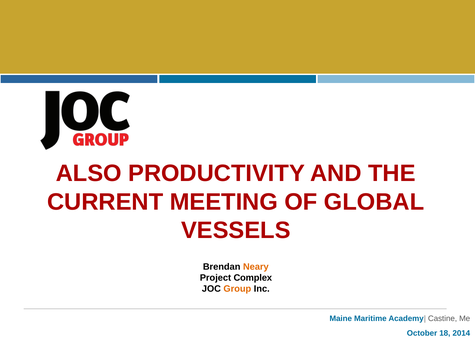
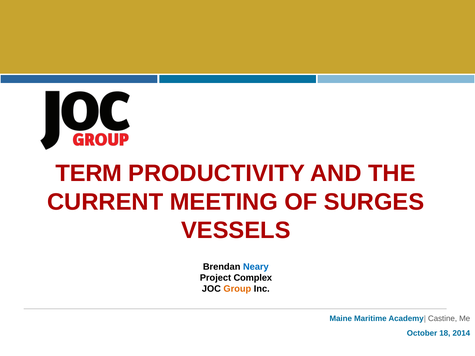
ALSO: ALSO -> TERM
GLOBAL: GLOBAL -> SURGES
Neary colour: orange -> blue
